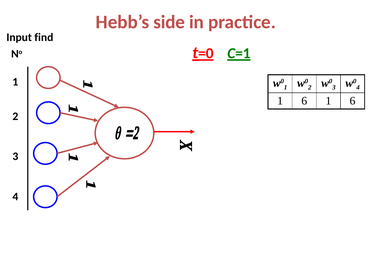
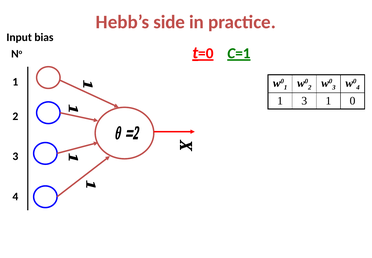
find: find -> bias
6 at (304, 101): 6 -> 3
6 at (353, 101): 6 -> 0
